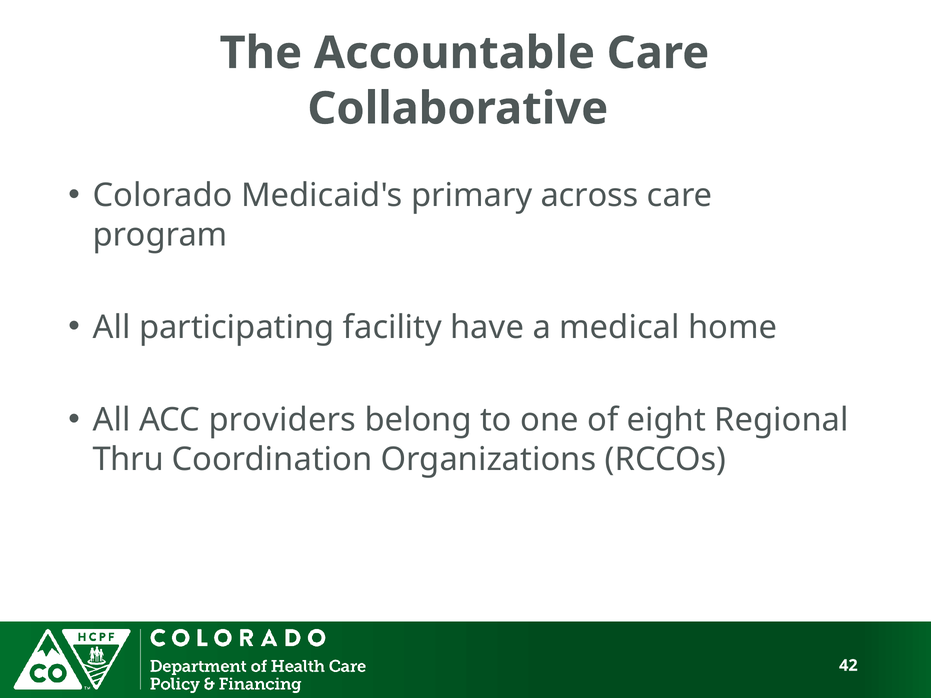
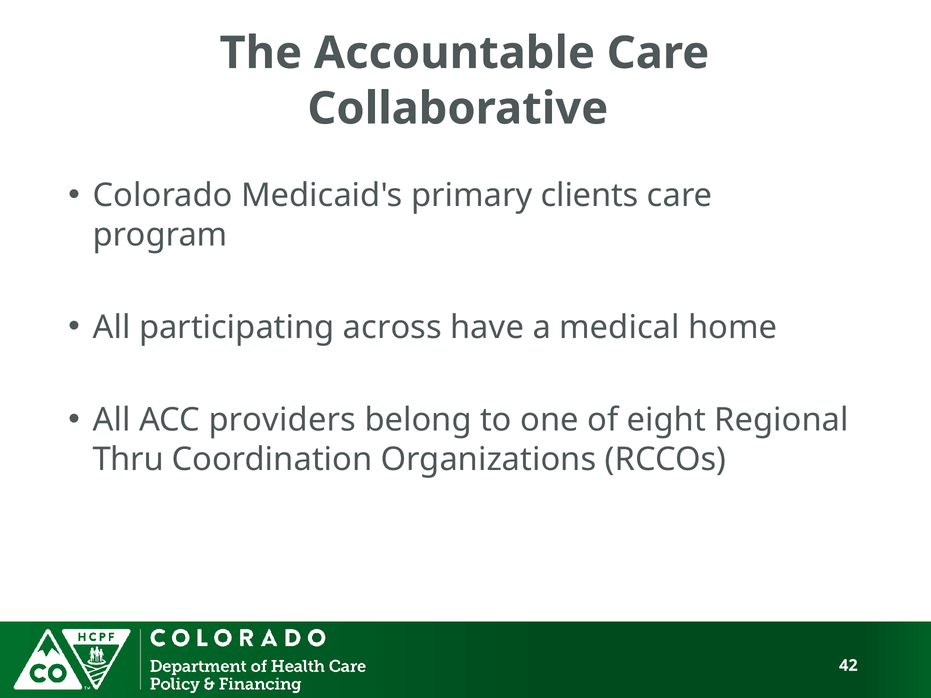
across: across -> clients
facility: facility -> across
